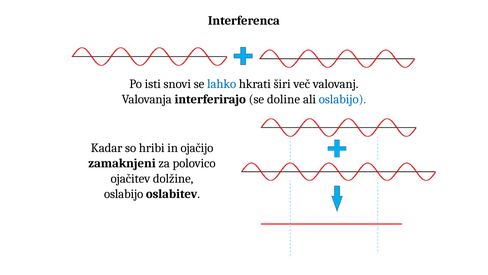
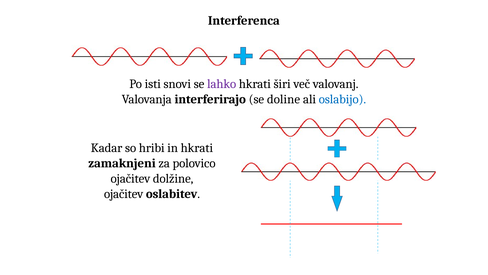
lahko colour: blue -> purple
in ojačijo: ojačijo -> hkrati
oslabijo at (124, 194): oslabijo -> ojačitev
